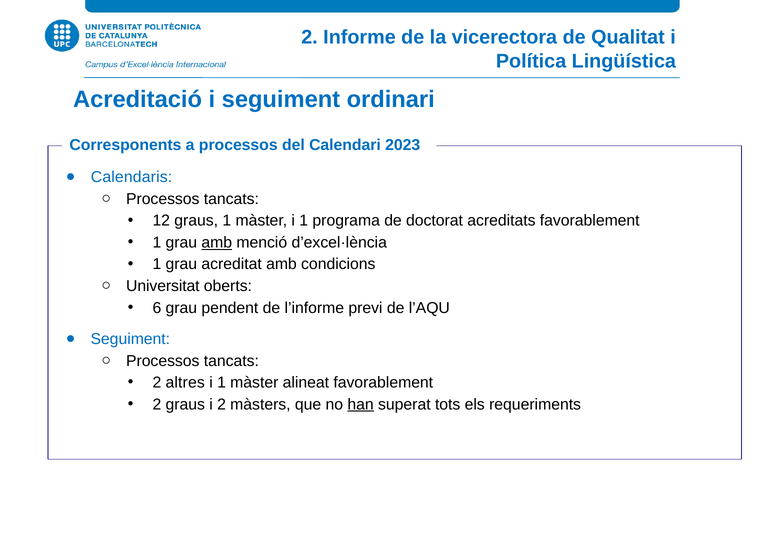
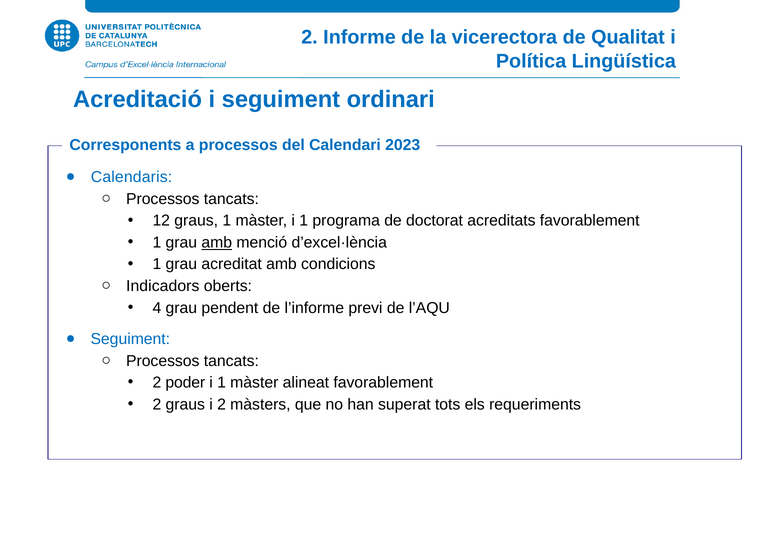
Universitat: Universitat -> Indicadors
6: 6 -> 4
altres: altres -> poder
han underline: present -> none
